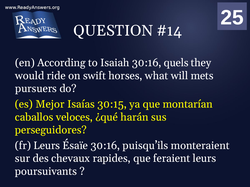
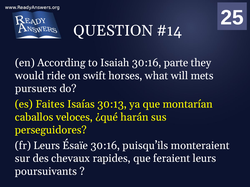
quels: quels -> parte
Mejor: Mejor -> Faites
30:15: 30:15 -> 30:13
